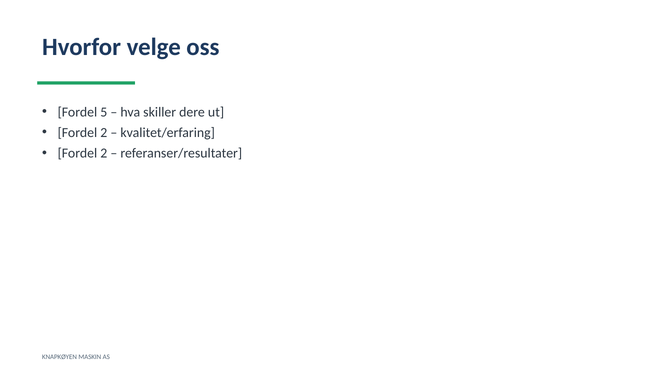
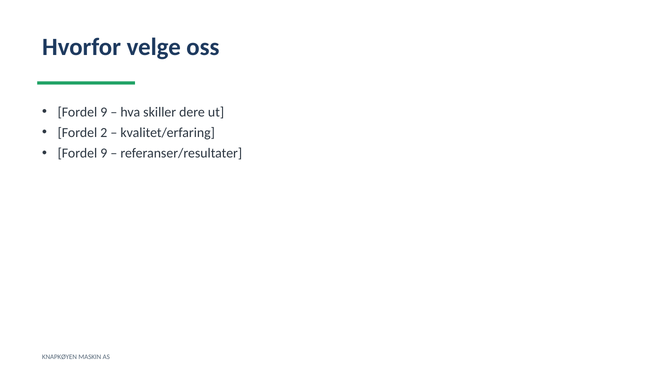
5 at (104, 112): 5 -> 9
2 at (104, 154): 2 -> 9
